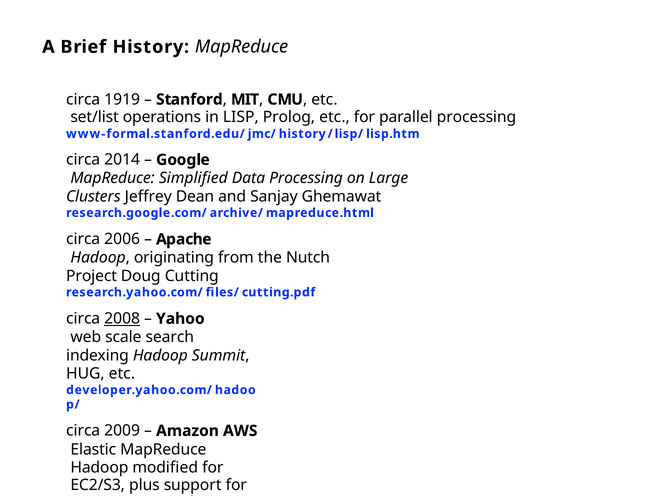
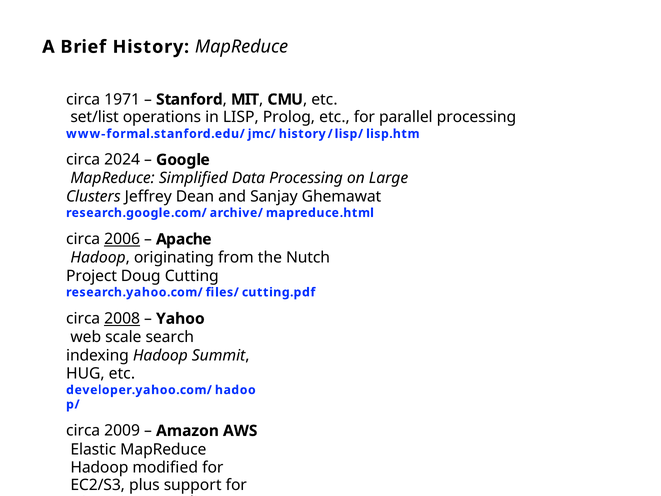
1919: 1919 -> 1971
2014: 2014 -> 2024
2006 underline: none -> present
